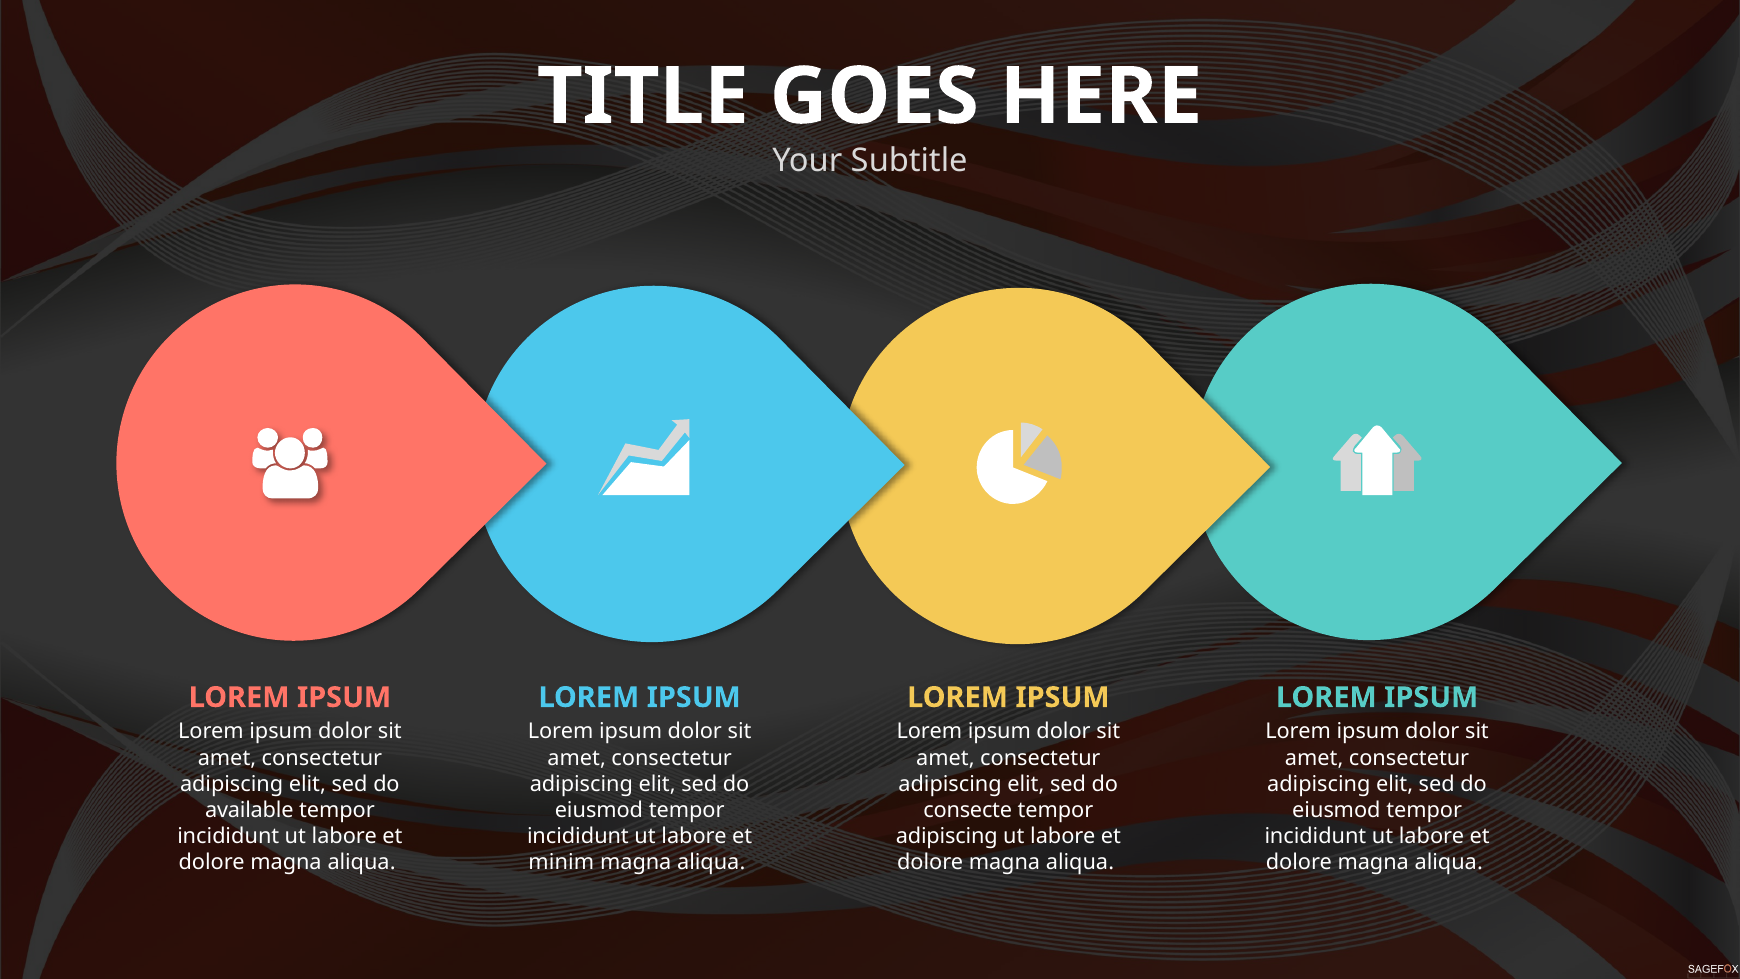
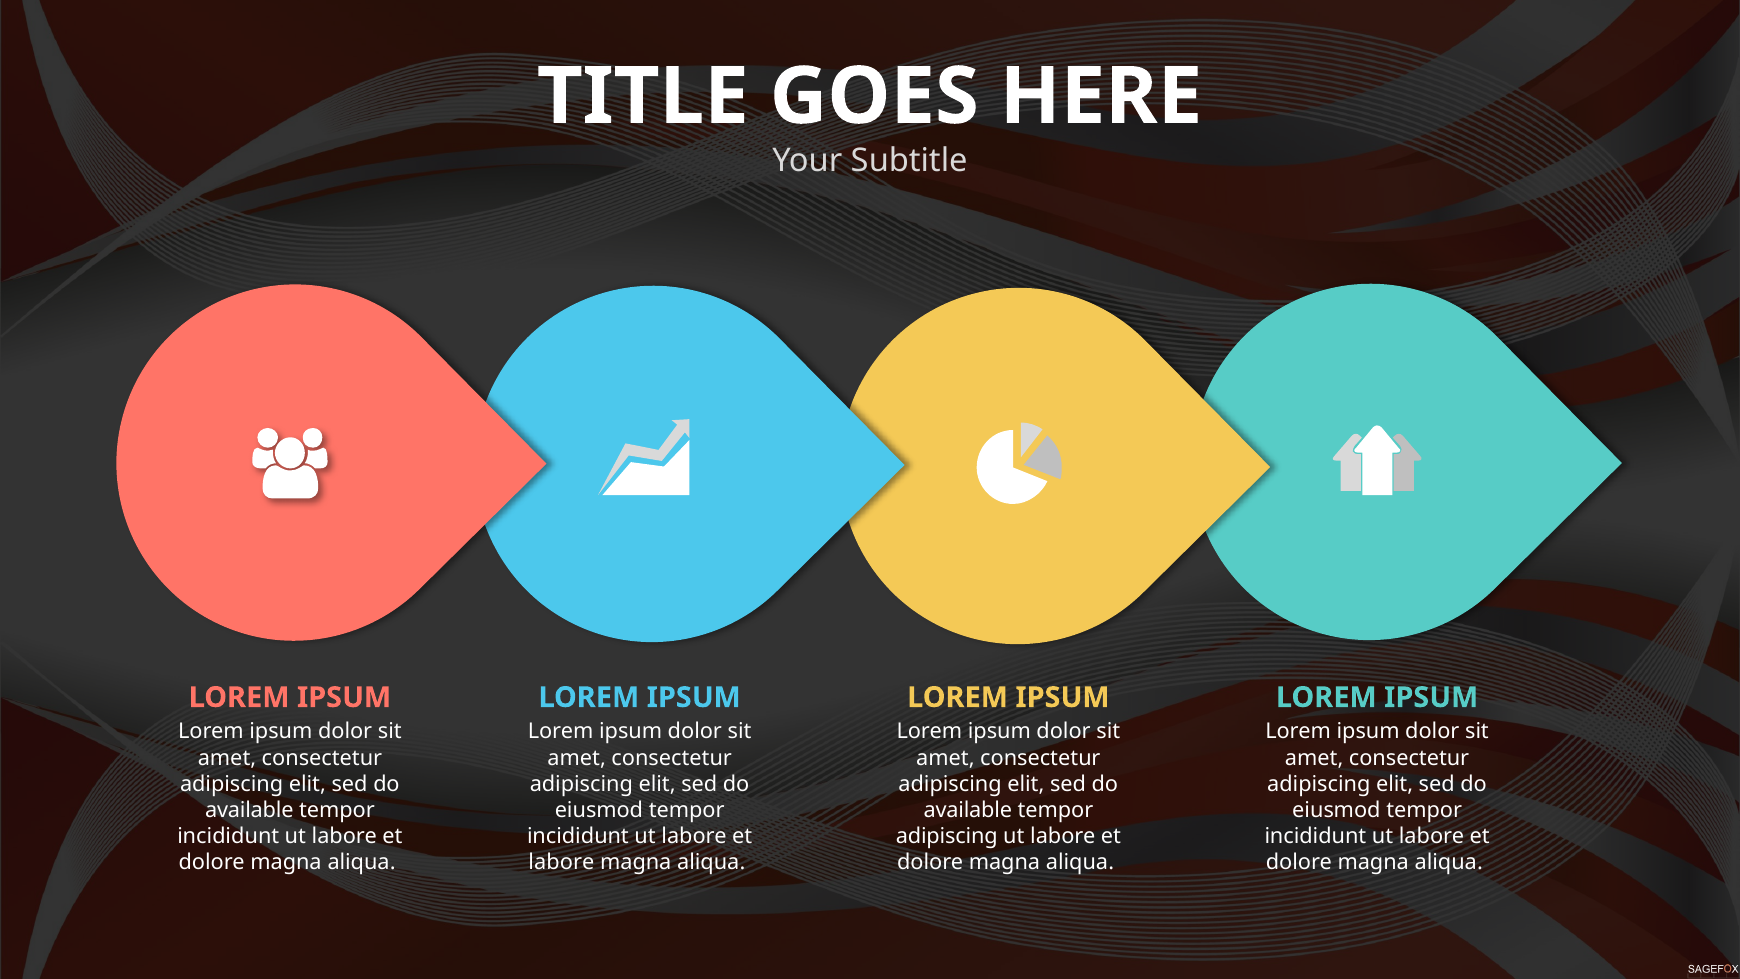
consecte at (968, 810): consecte -> available
minim at (561, 862): minim -> labore
